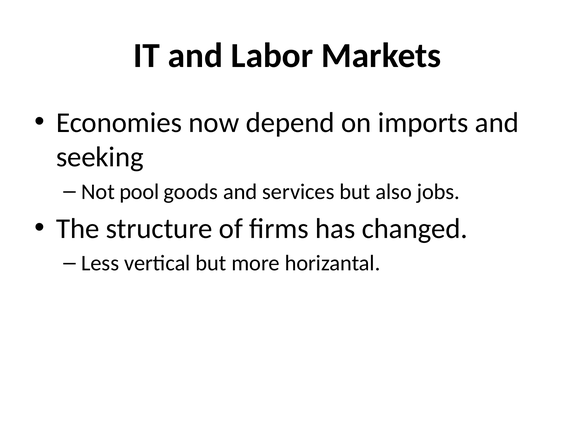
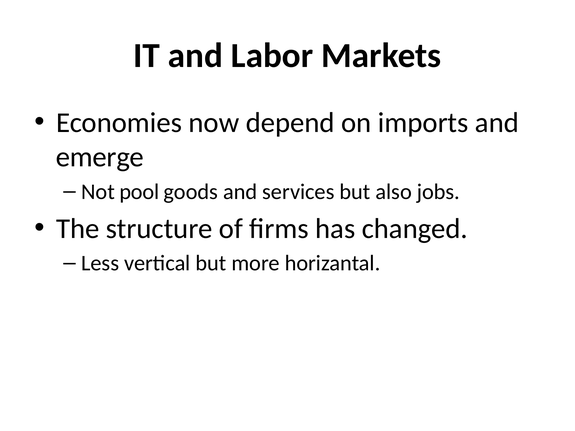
seeking: seeking -> emerge
